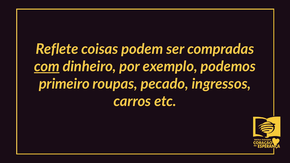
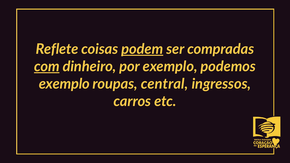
podem underline: none -> present
primeiro at (64, 84): primeiro -> exemplo
pecado: pecado -> central
